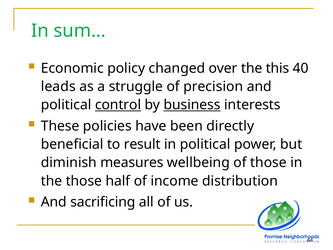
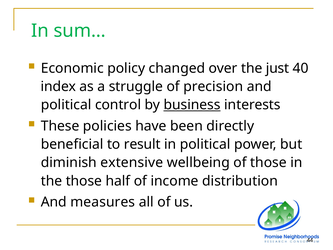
this: this -> just
leads: leads -> index
control underline: present -> none
measures: measures -> extensive
sacrificing: sacrificing -> measures
